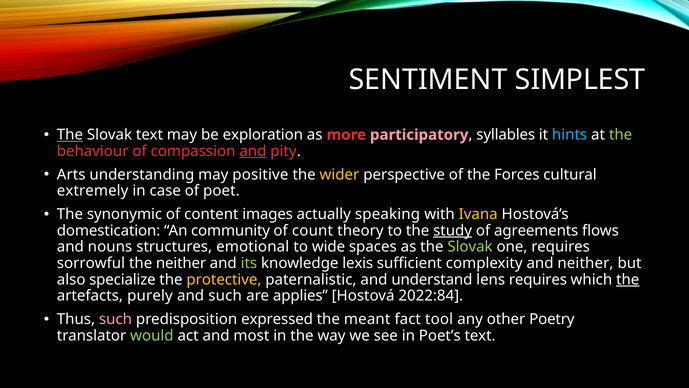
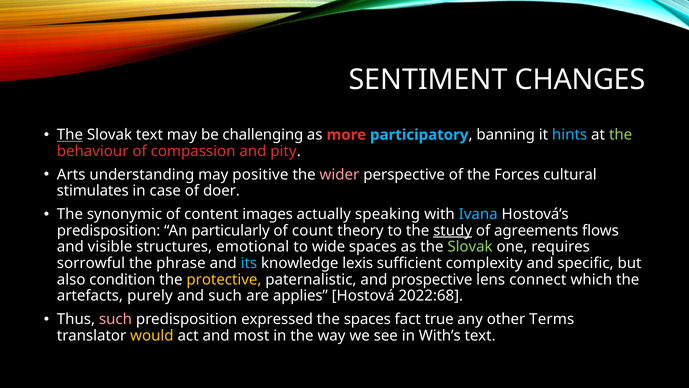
SIMPLEST: SIMPLEST -> CHANGES
exploration: exploration -> challenging
participatory colour: pink -> light blue
syllables: syllables -> banning
and at (253, 151) underline: present -> none
wider colour: yellow -> pink
extremely: extremely -> stimulates
poet: poet -> doer
Ivana colour: yellow -> light blue
domestication at (109, 230): domestication -> predisposition
community: community -> particularly
nouns: nouns -> visible
the neither: neither -> phrase
its colour: light green -> light blue
and neither: neither -> specific
specialize: specialize -> condition
understand: understand -> prospective
lens requires: requires -> connect
the at (628, 279) underline: present -> none
2022:84: 2022:84 -> 2022:68
the meant: meant -> spaces
tool: tool -> true
Poetry: Poetry -> Terms
would colour: light green -> yellow
Poet’s: Poet’s -> With’s
